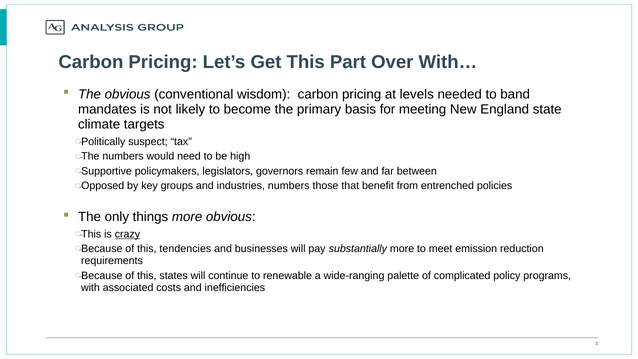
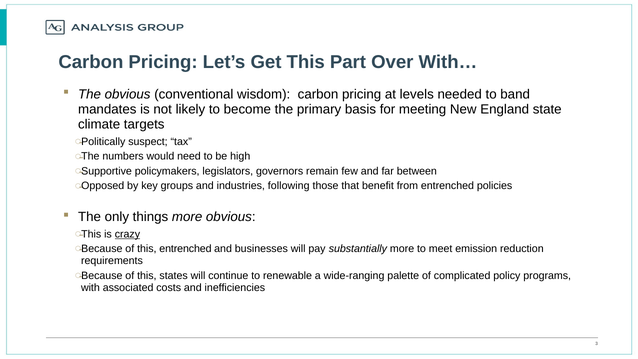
industries numbers: numbers -> following
this tendencies: tendencies -> entrenched
